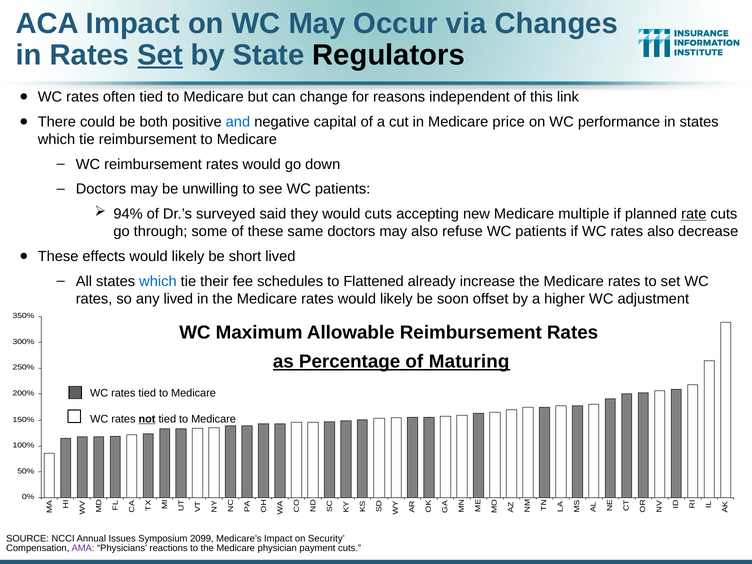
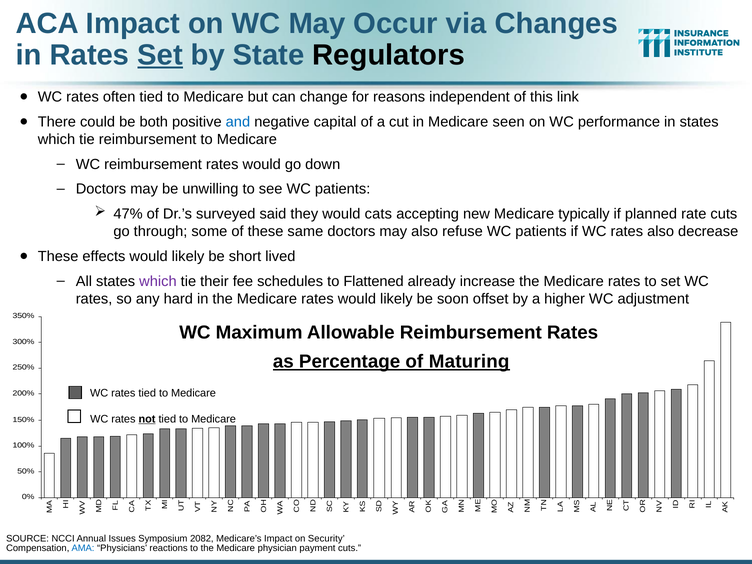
price: price -> seen
94%: 94% -> 47%
would cuts: cuts -> cats
multiple: multiple -> typically
rate underline: present -> none
which at (158, 281) colour: blue -> purple
any lived: lived -> hard
2099: 2099 -> 2082
AMA colour: purple -> blue
